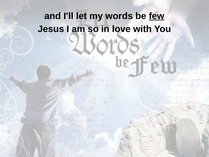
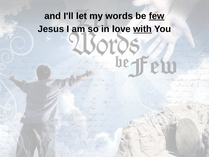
with underline: none -> present
